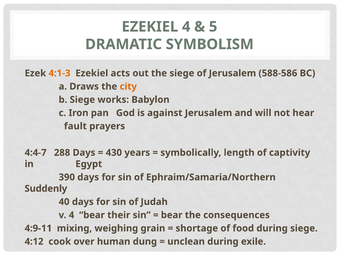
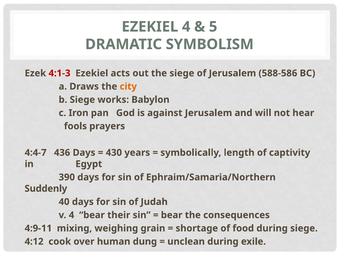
4:1-3 colour: orange -> red
fault: fault -> fools
288: 288 -> 436
